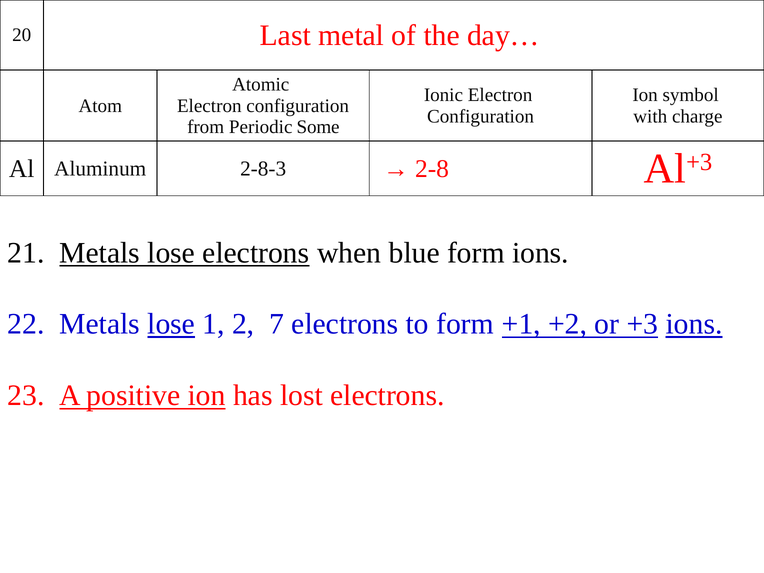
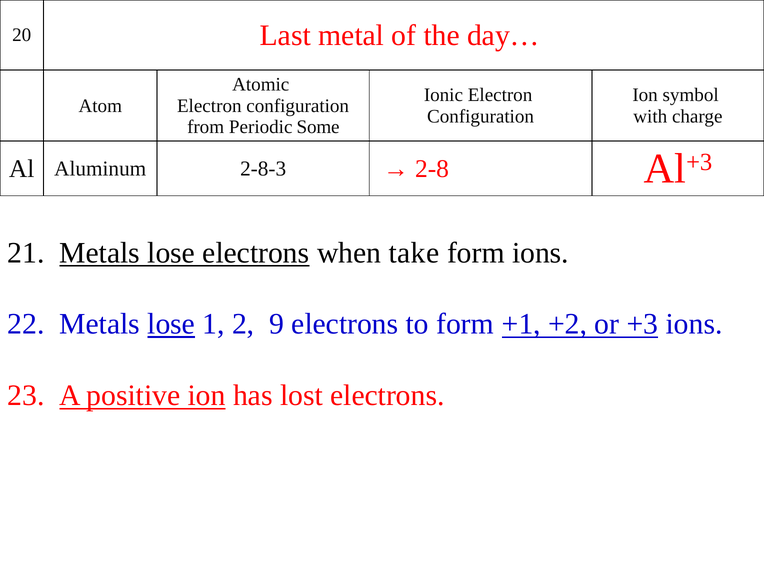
blue: blue -> take
7: 7 -> 9
ions at (694, 324) underline: present -> none
